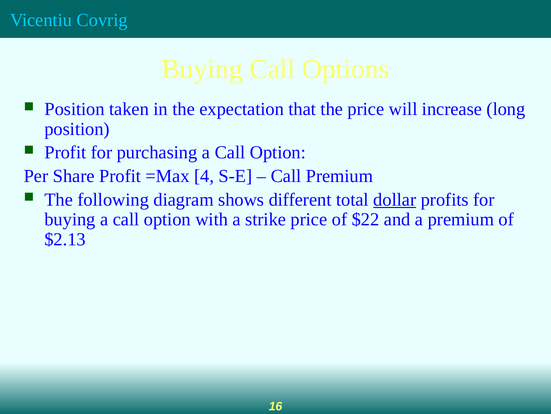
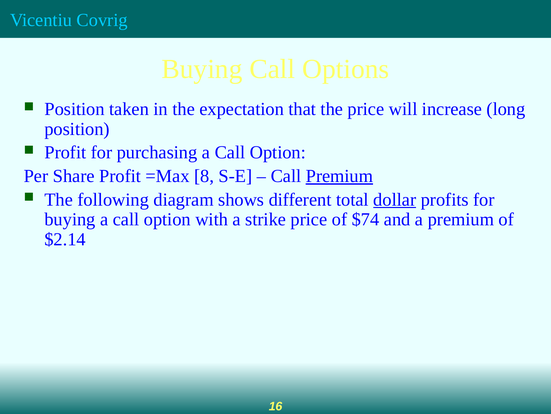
4: 4 -> 8
Premium at (339, 176) underline: none -> present
$22: $22 -> $74
$2.13: $2.13 -> $2.14
